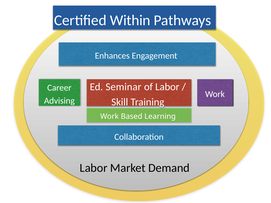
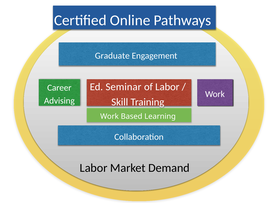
Within: Within -> Online
Enhances: Enhances -> Graduate
